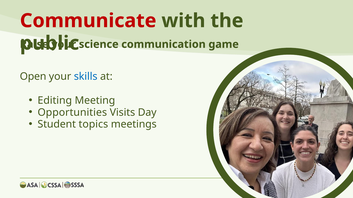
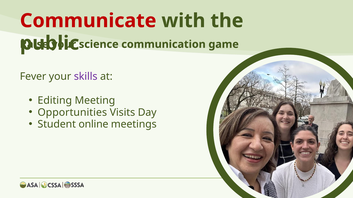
Open: Open -> Fever
skills colour: blue -> purple
topics: topics -> online
